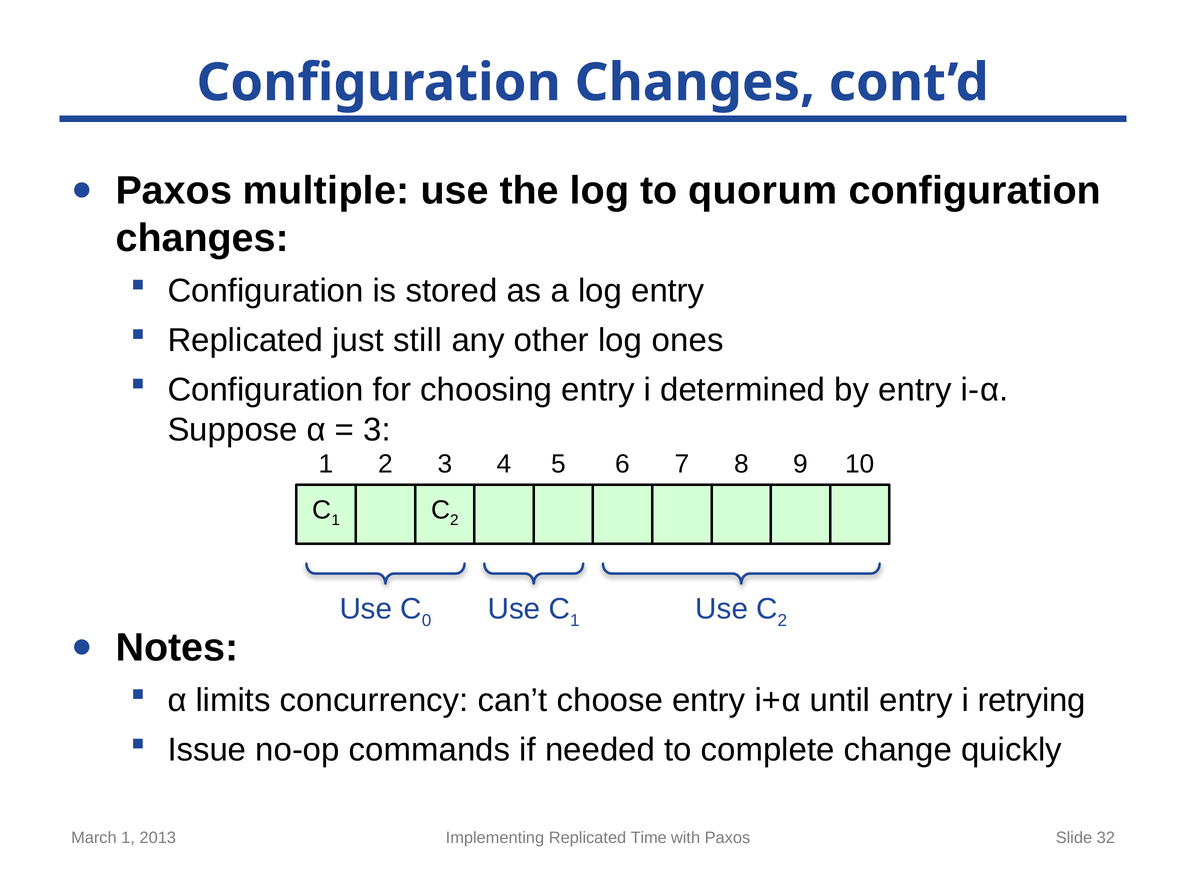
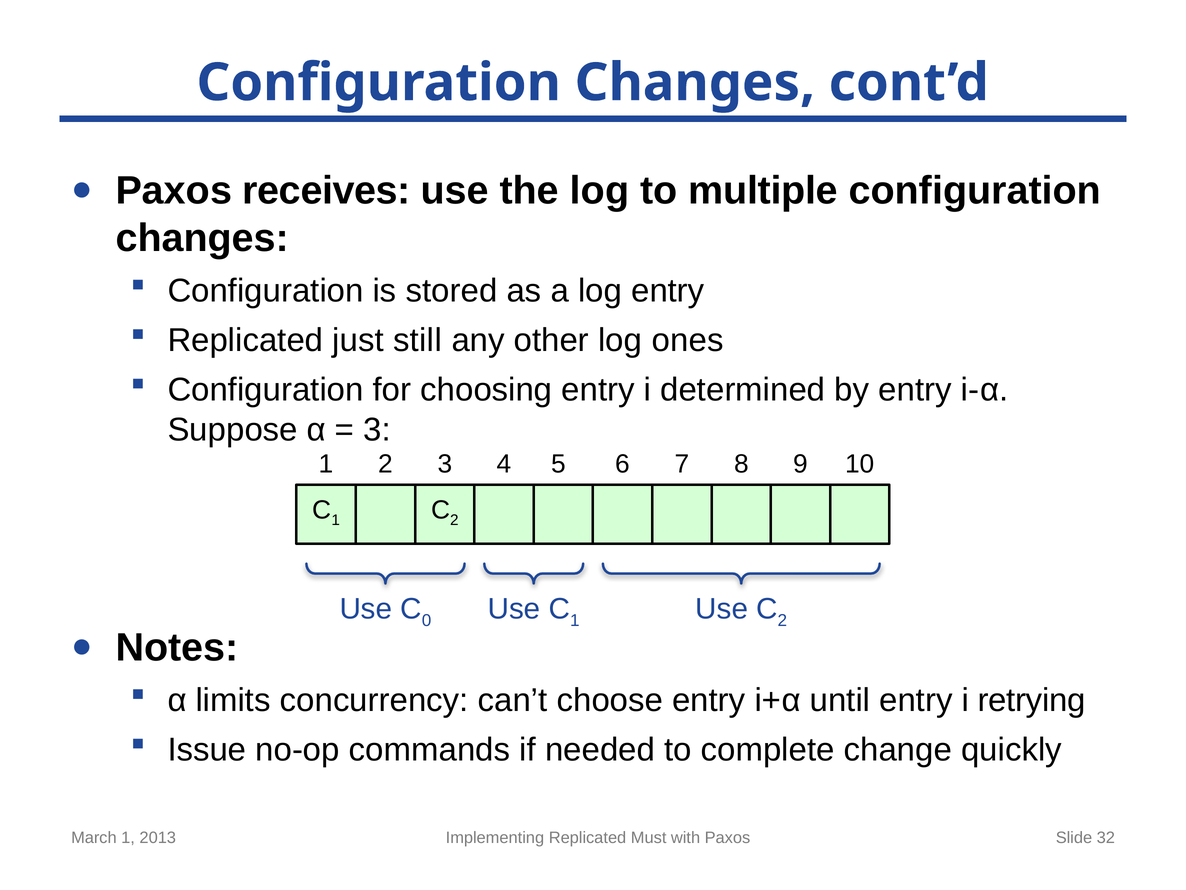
multiple: multiple -> receives
quorum: quorum -> multiple
Time: Time -> Must
